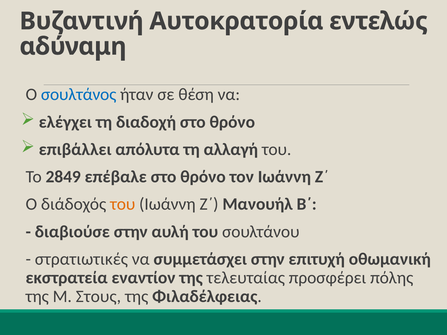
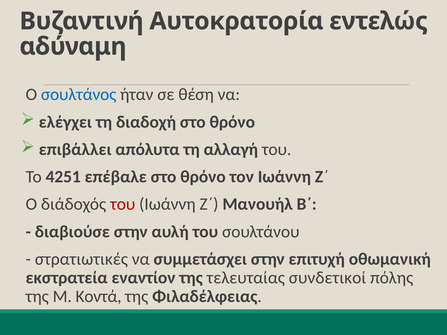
2849: 2849 -> 4251
του at (123, 204) colour: orange -> red
προσφέρει: προσφέρει -> συνδετικοί
Στους: Στους -> Κοντά
